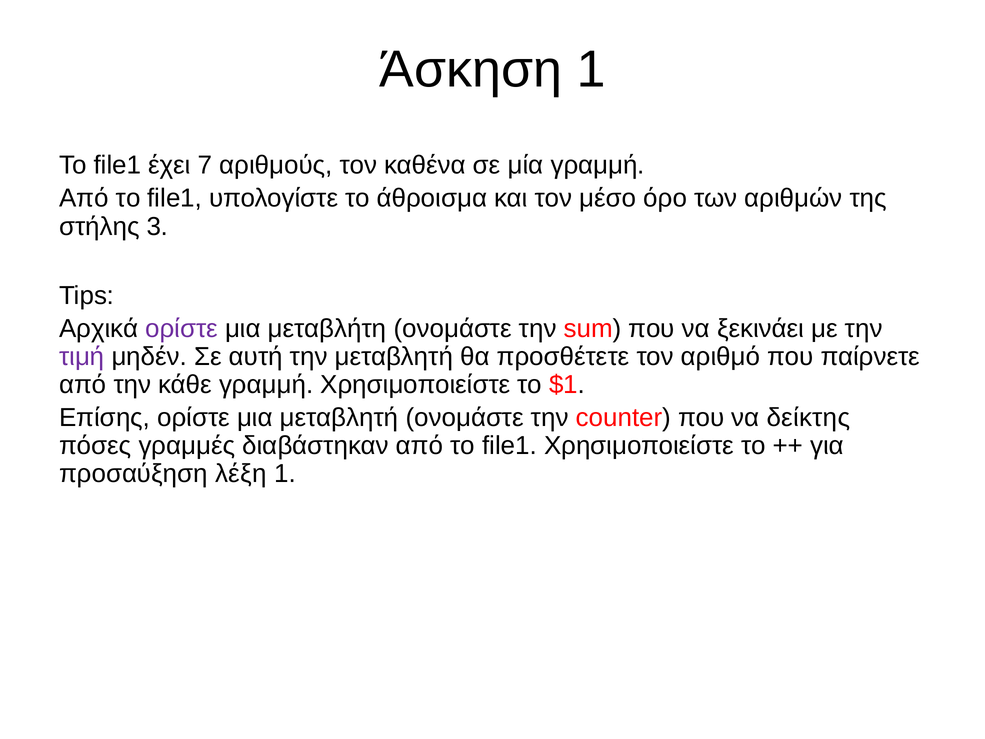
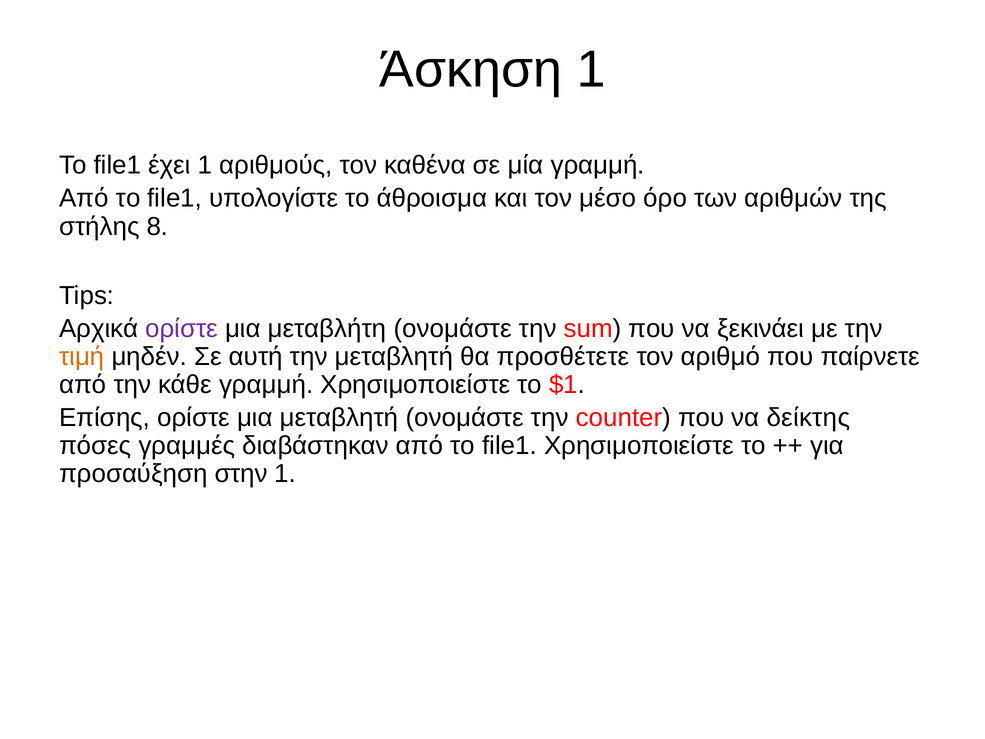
έχει 7: 7 -> 1
3: 3 -> 8
τιμή colour: purple -> orange
λέξη: λέξη -> στην
